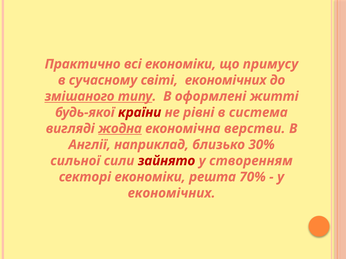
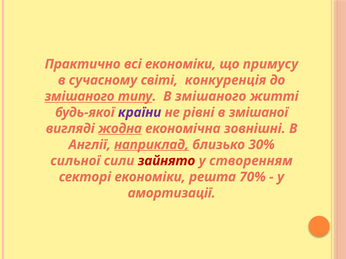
світі економічних: економічних -> конкуренція
В оформлені: оформлені -> змішаного
країни colour: red -> purple
система: система -> змішаної
верстви: верстви -> зовнішні
наприклад underline: none -> present
економічних at (172, 193): економічних -> амортизації
